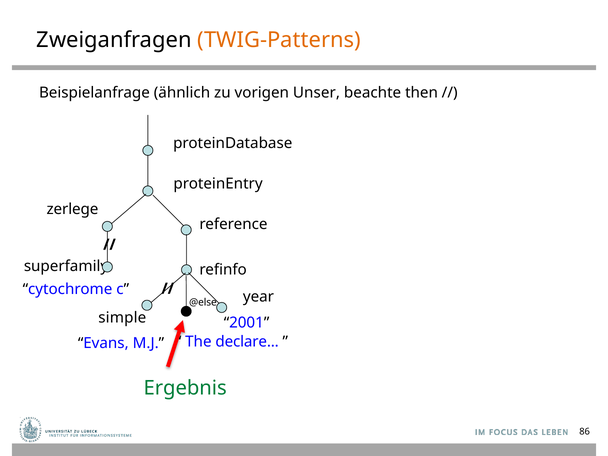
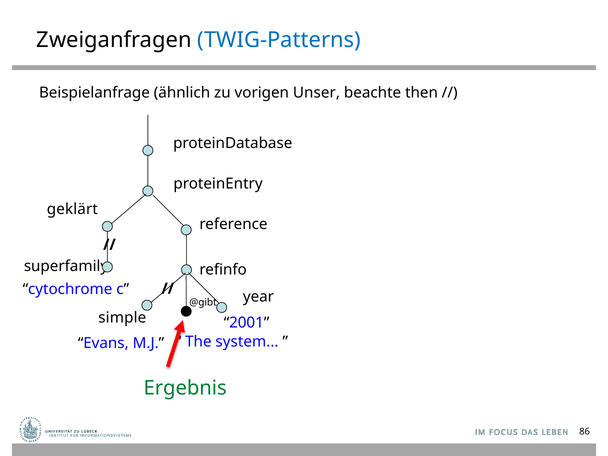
TWIG-Patterns colour: orange -> blue
zerlege: zerlege -> geklärt
@else: @else -> @gibt
declare: declare -> system
